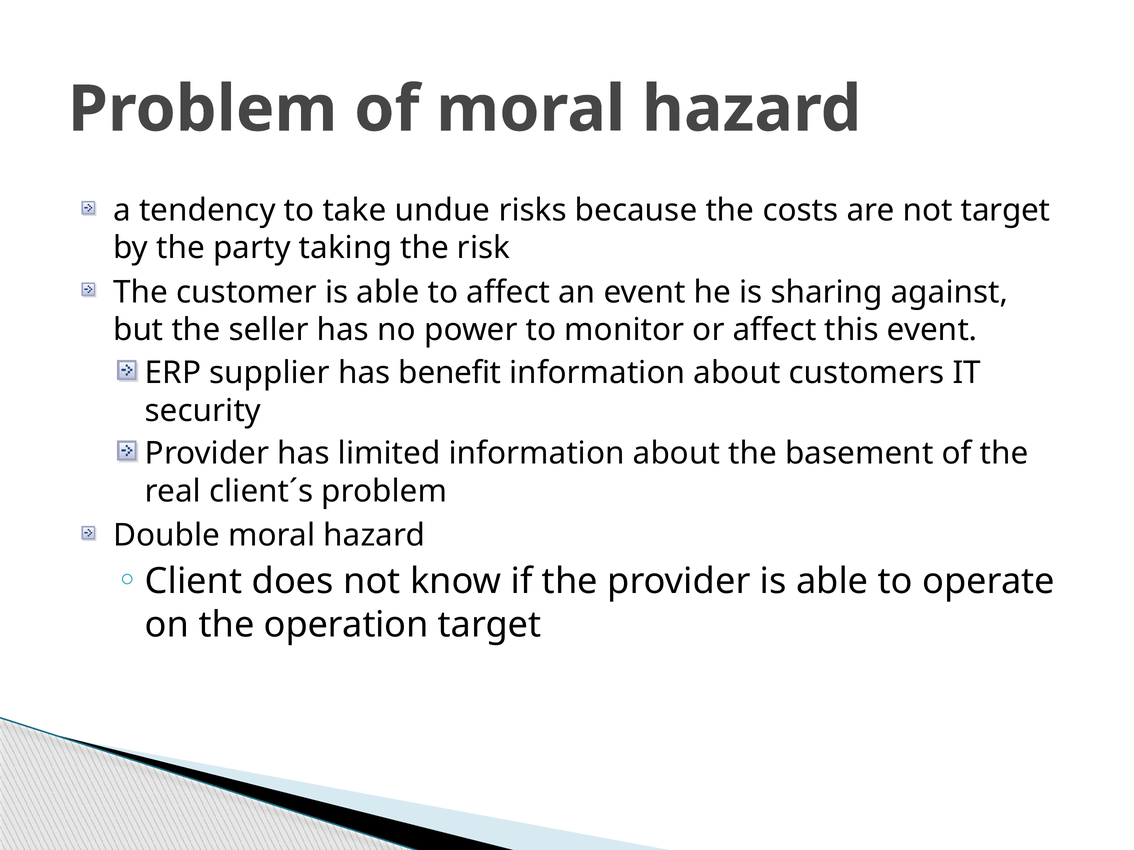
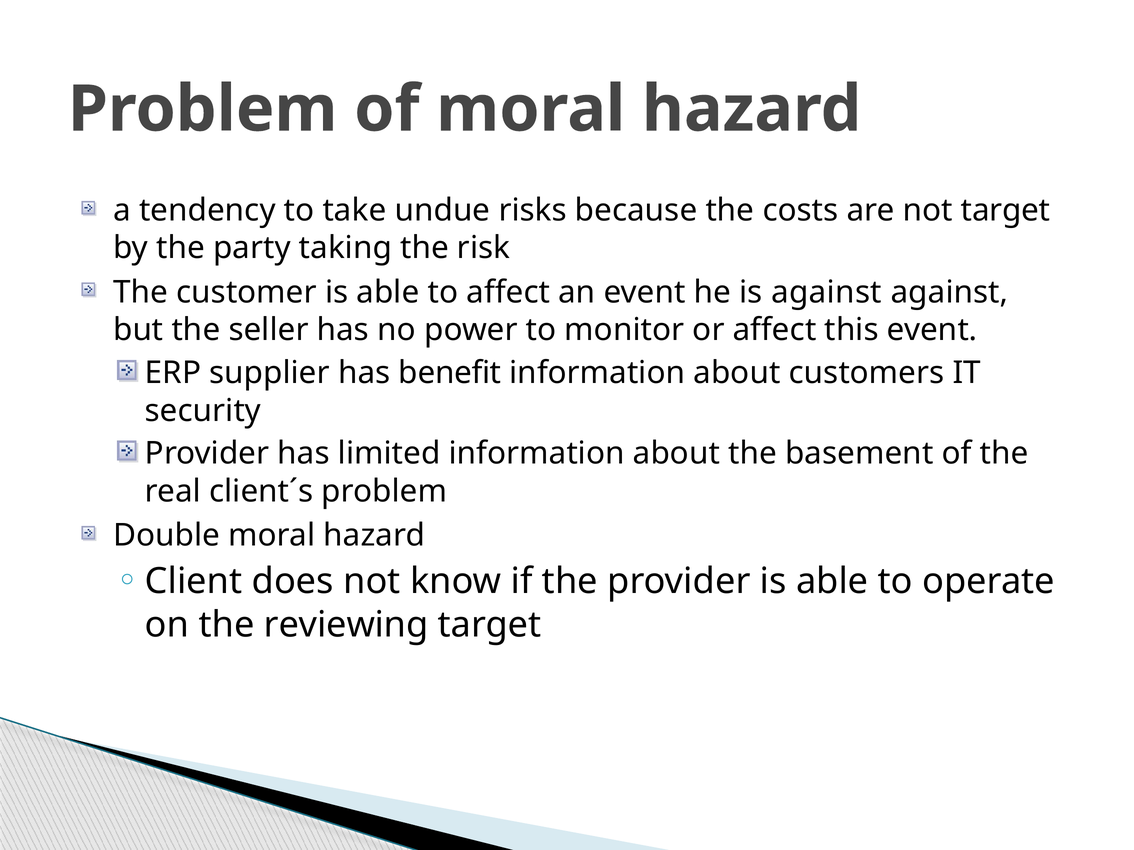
is sharing: sharing -> against
operation: operation -> reviewing
